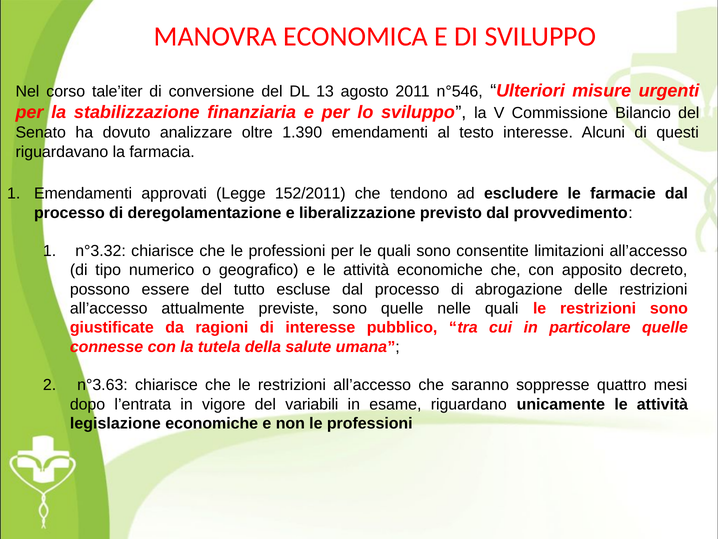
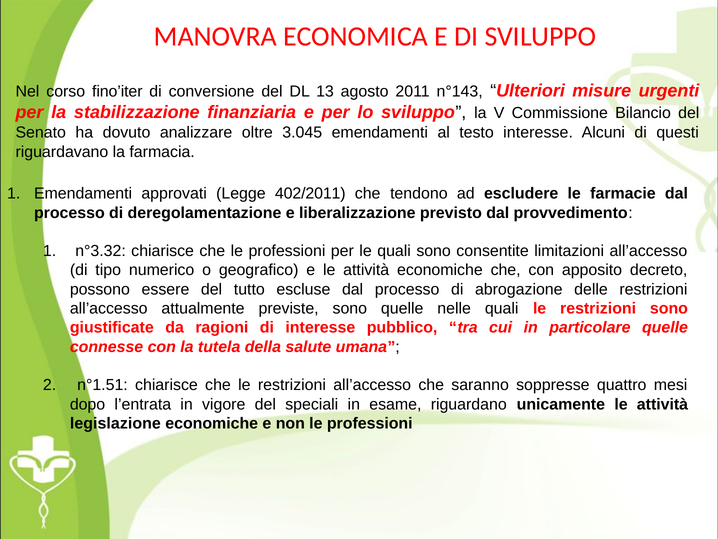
tale’iter: tale’iter -> fino’iter
n°546: n°546 -> n°143
1.390: 1.390 -> 3.045
152/2011: 152/2011 -> 402/2011
n°3.63: n°3.63 -> n°1.51
variabili: variabili -> speciali
